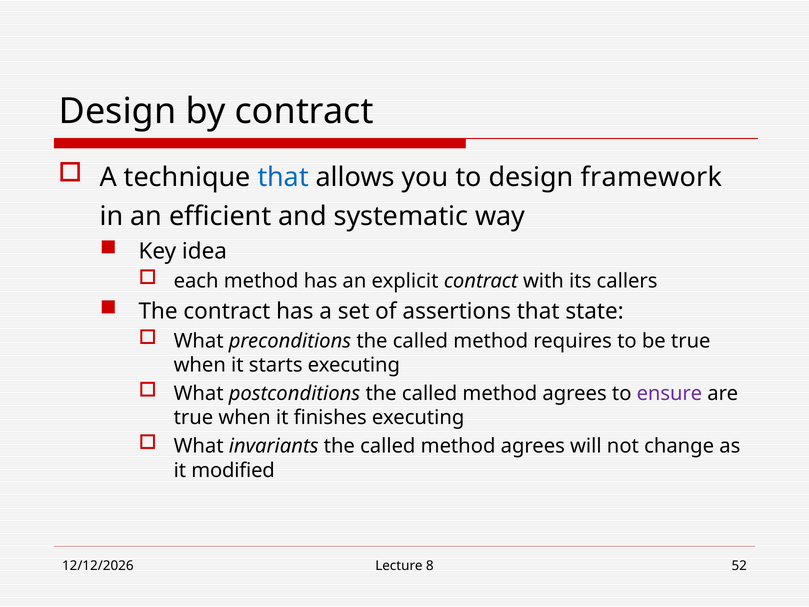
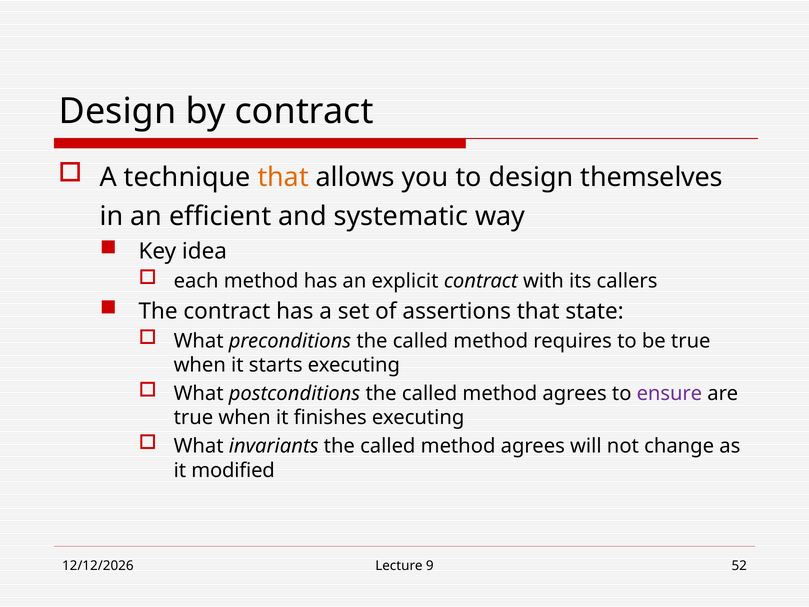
that at (283, 177) colour: blue -> orange
framework: framework -> themselves
8: 8 -> 9
